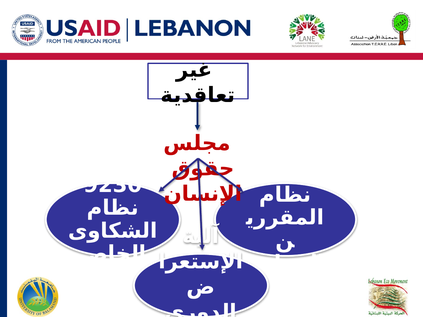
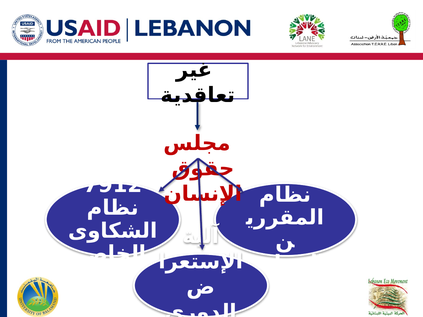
9230: 9230 -> 7912
